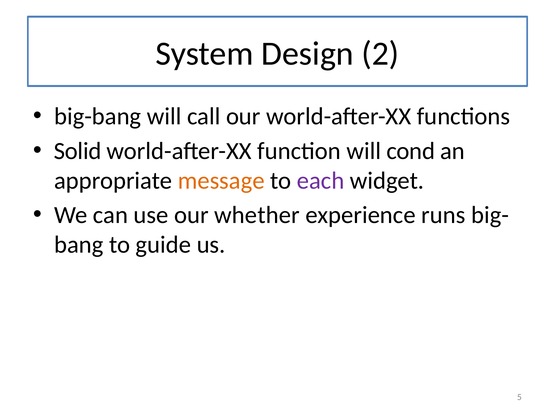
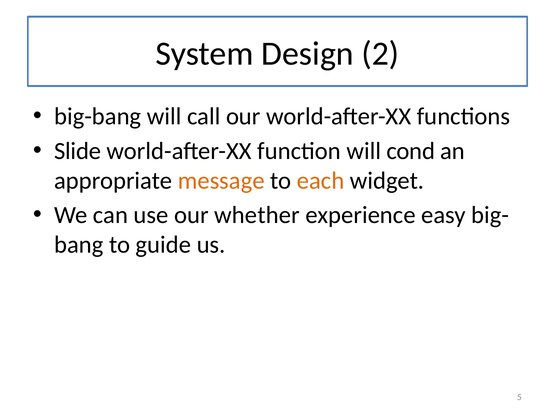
Solid: Solid -> Slide
each colour: purple -> orange
runs: runs -> easy
